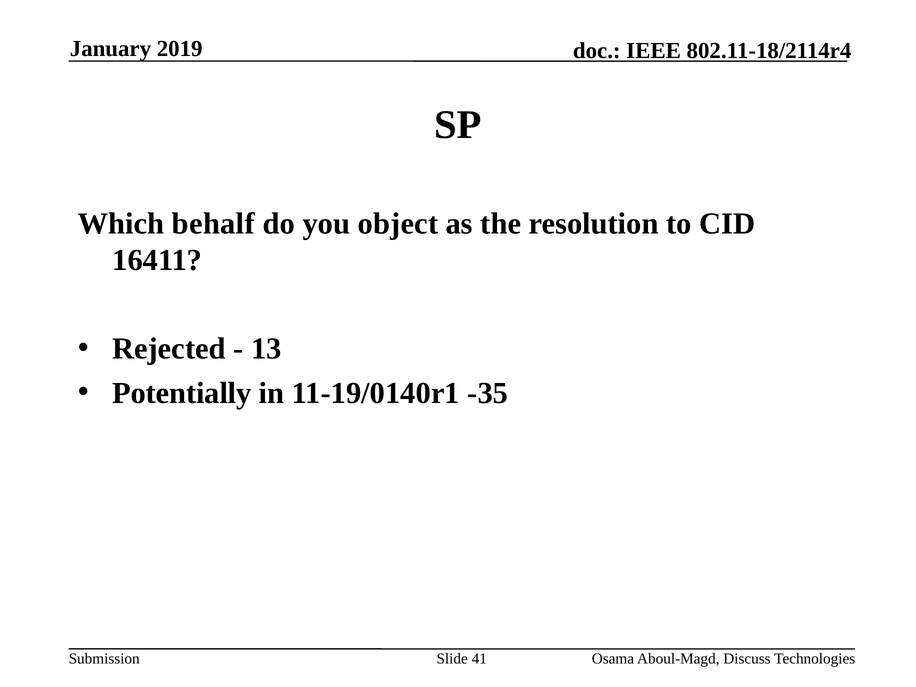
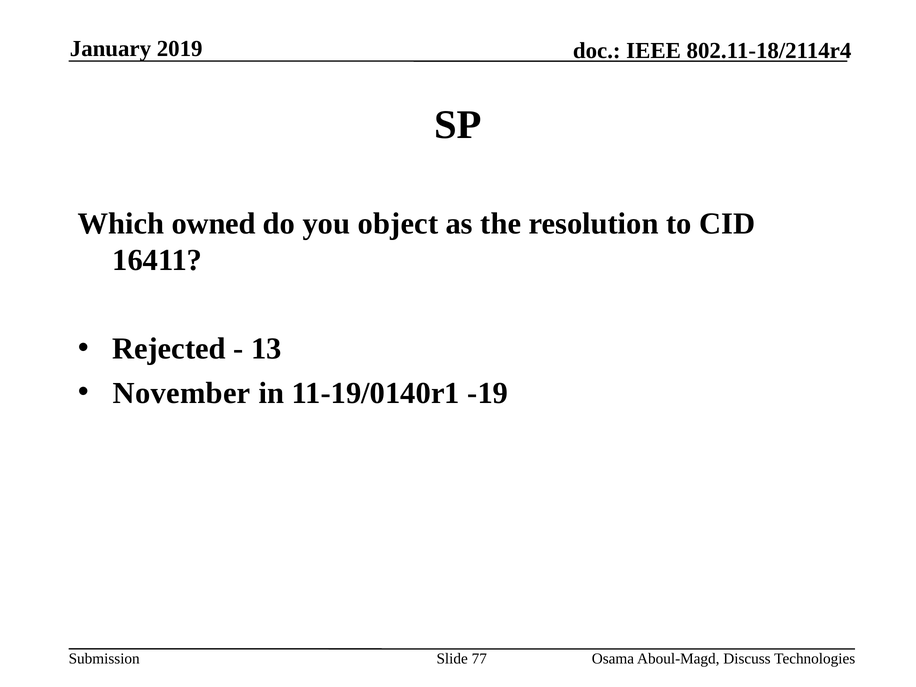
behalf: behalf -> owned
Potentially: Potentially -> November
-35: -35 -> -19
41: 41 -> 77
